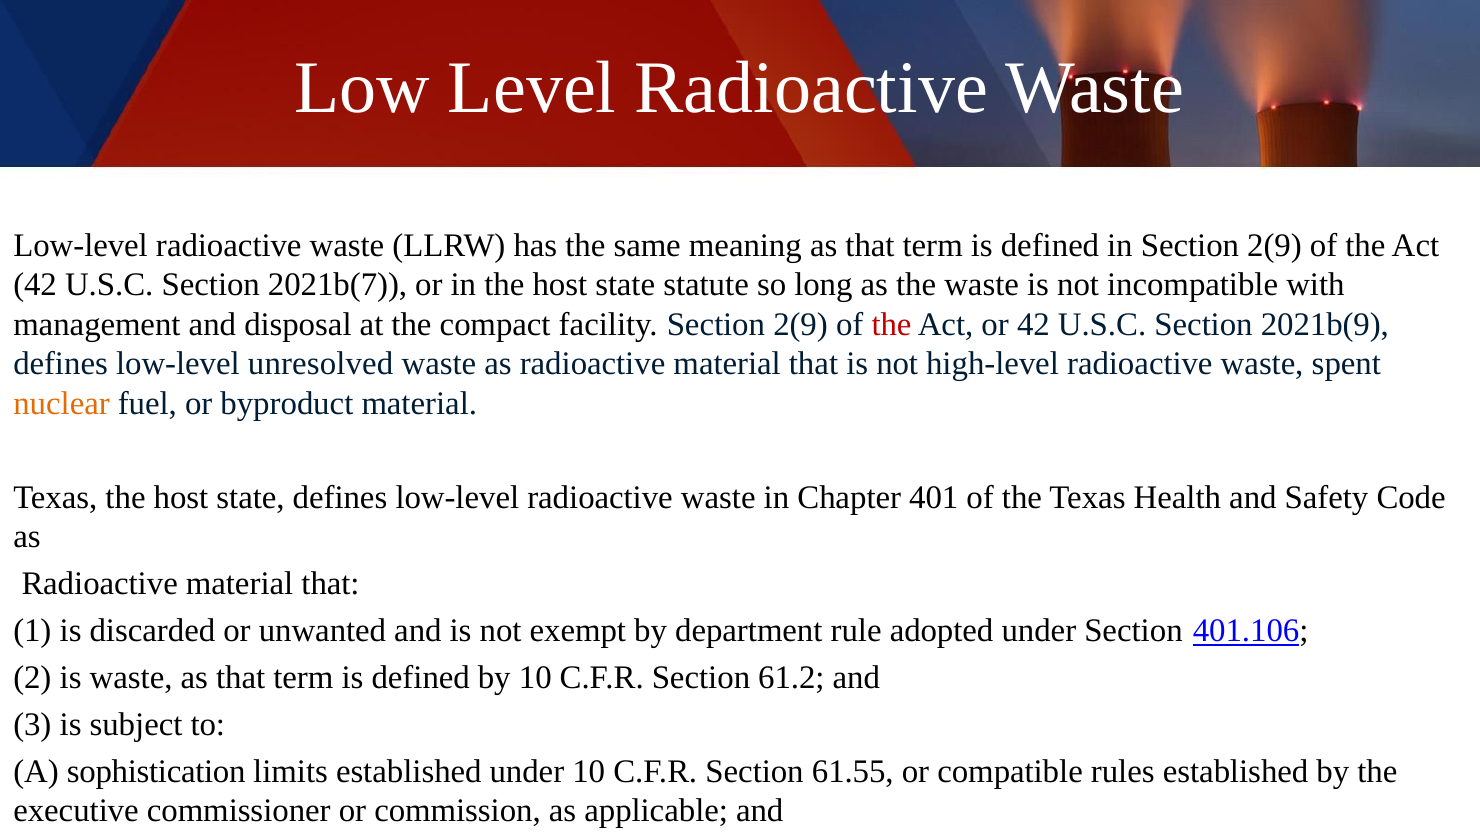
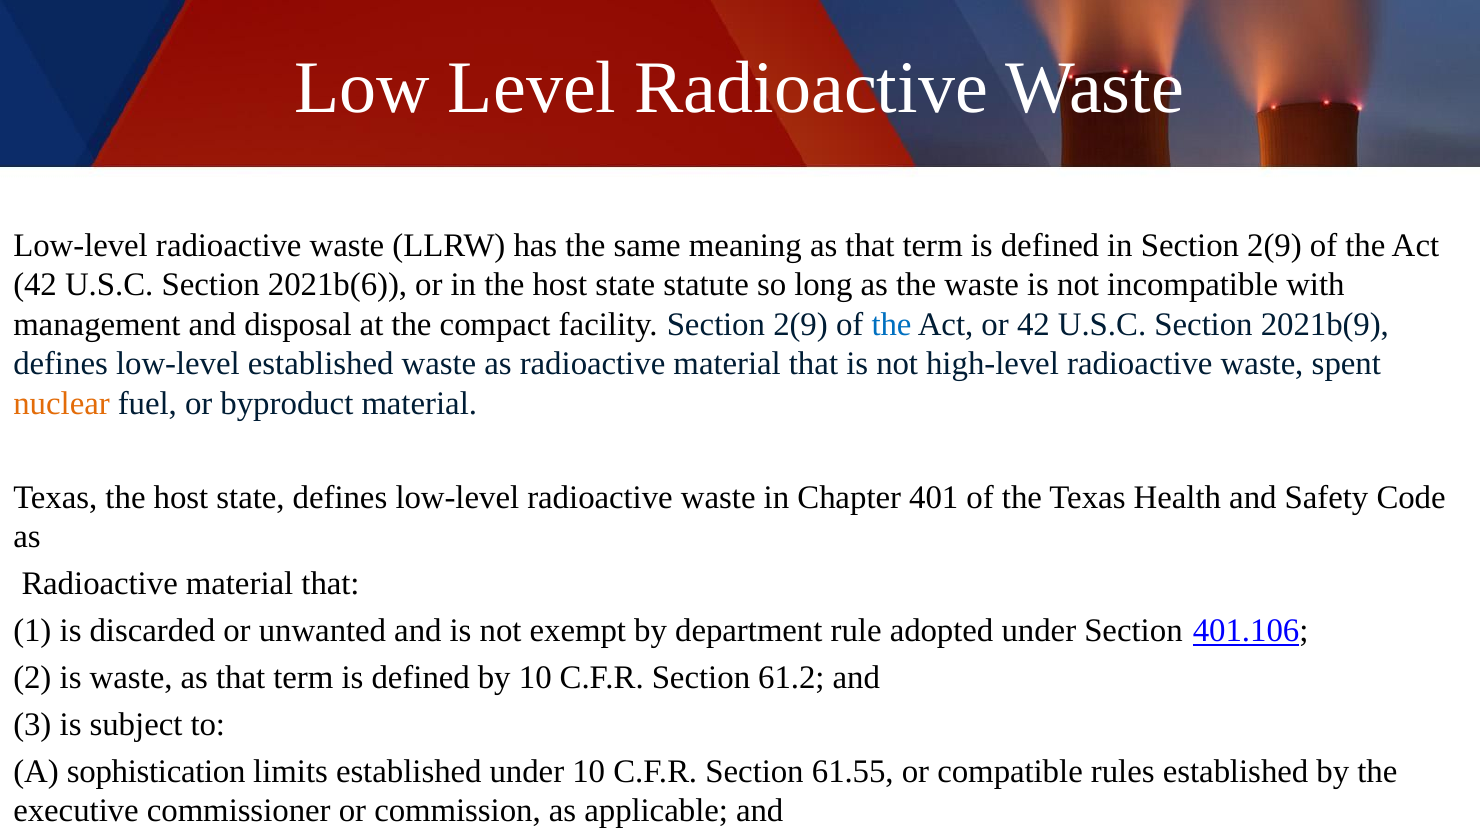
2021b(7: 2021b(7 -> 2021b(6
the at (892, 324) colour: red -> blue
low-level unresolved: unresolved -> established
